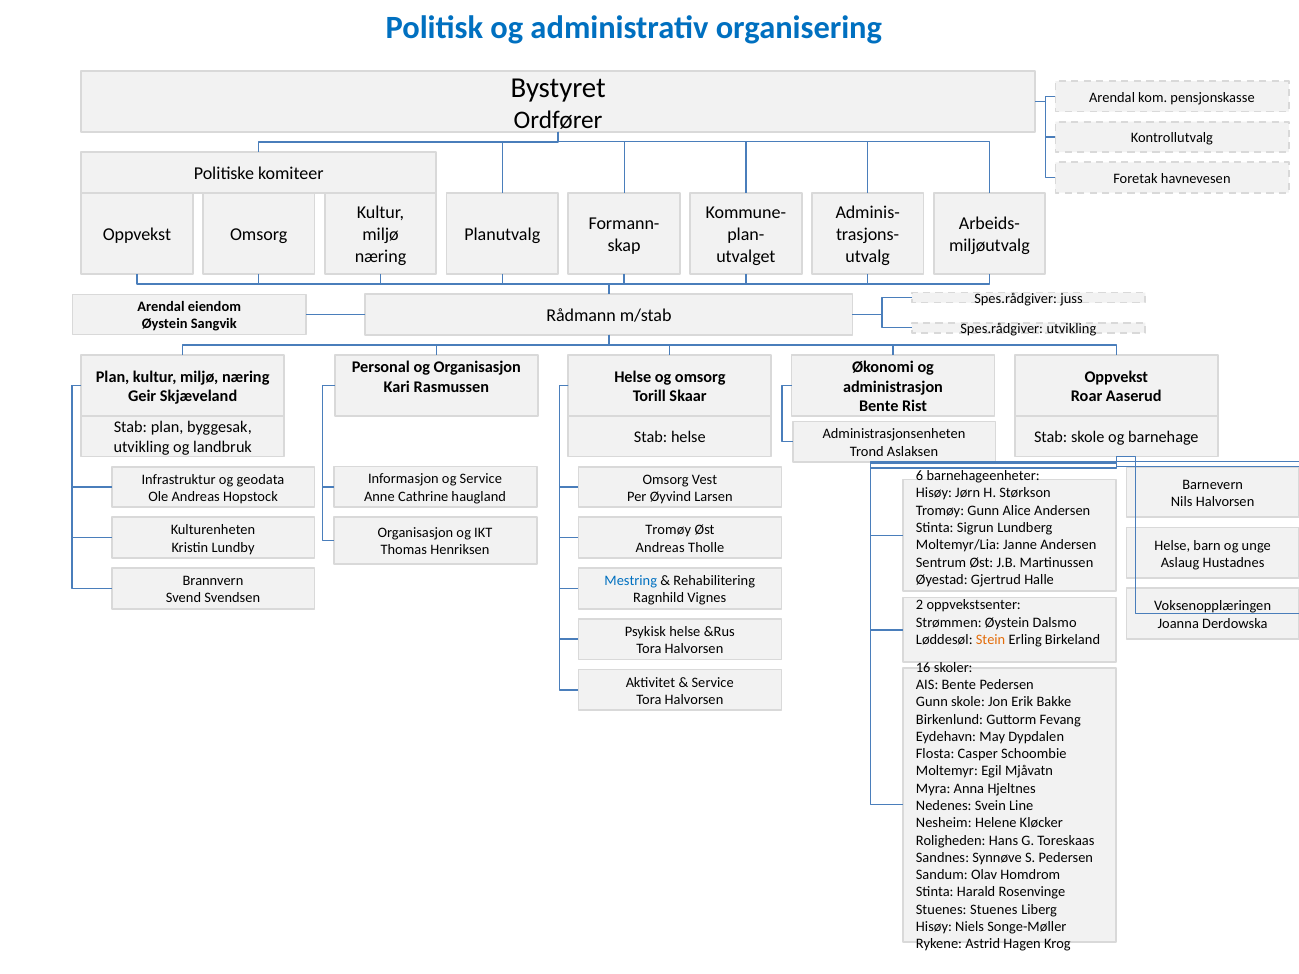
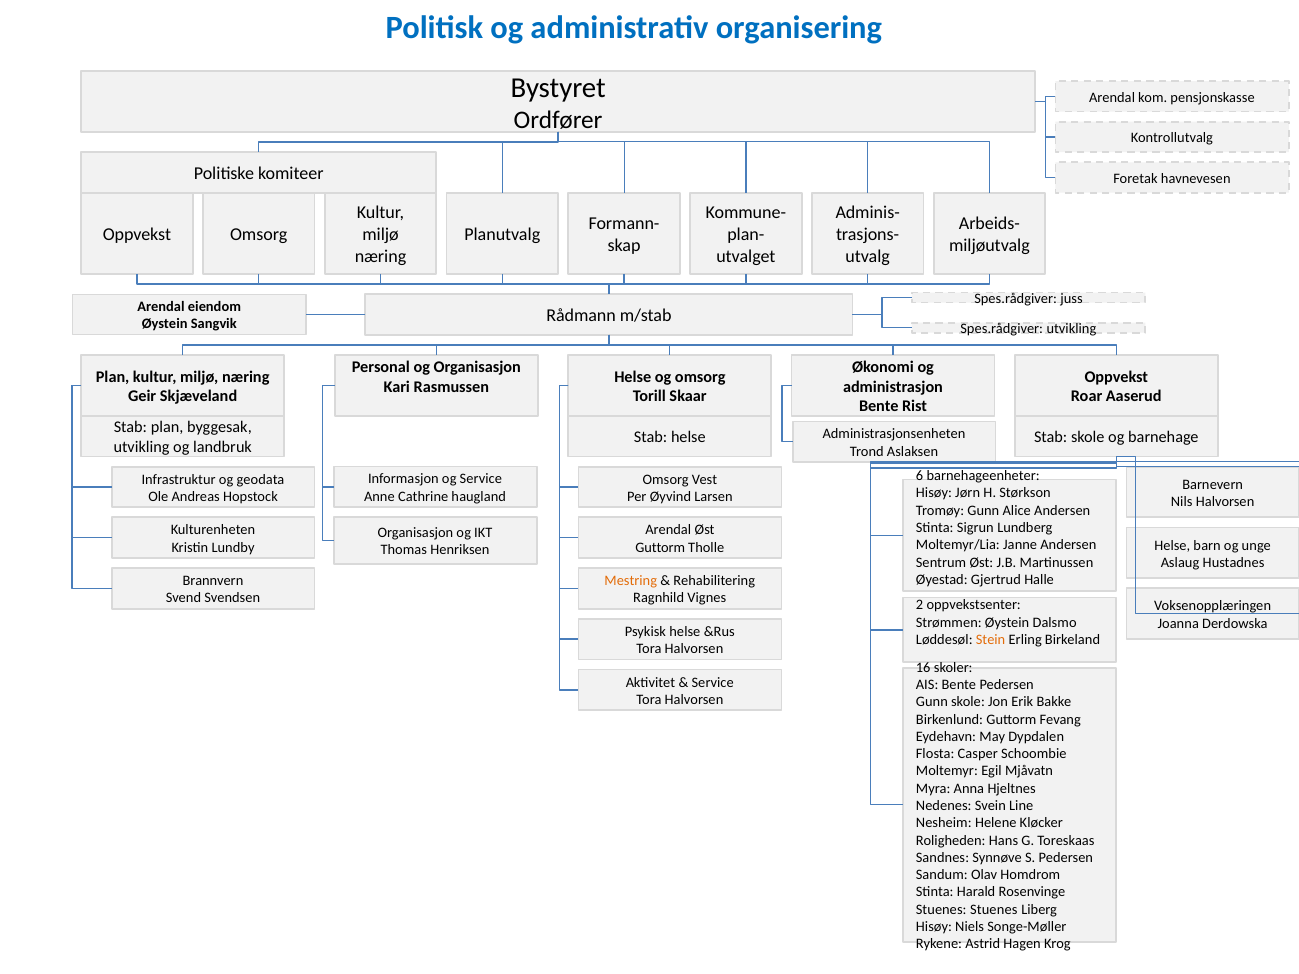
Tromøy at (668, 530): Tromøy -> Arendal
Andreas at (660, 547): Andreas -> Guttorm
Mestring colour: blue -> orange
